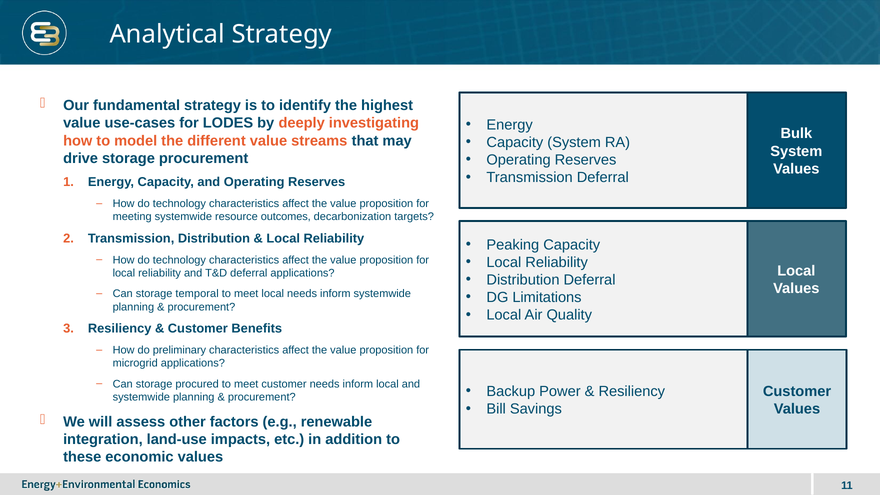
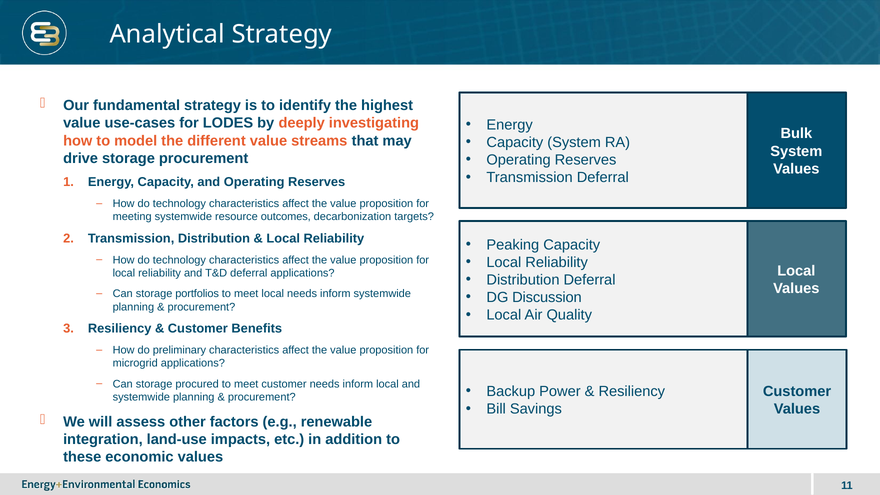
temporal: temporal -> portfolios
Limitations: Limitations -> Discussion
